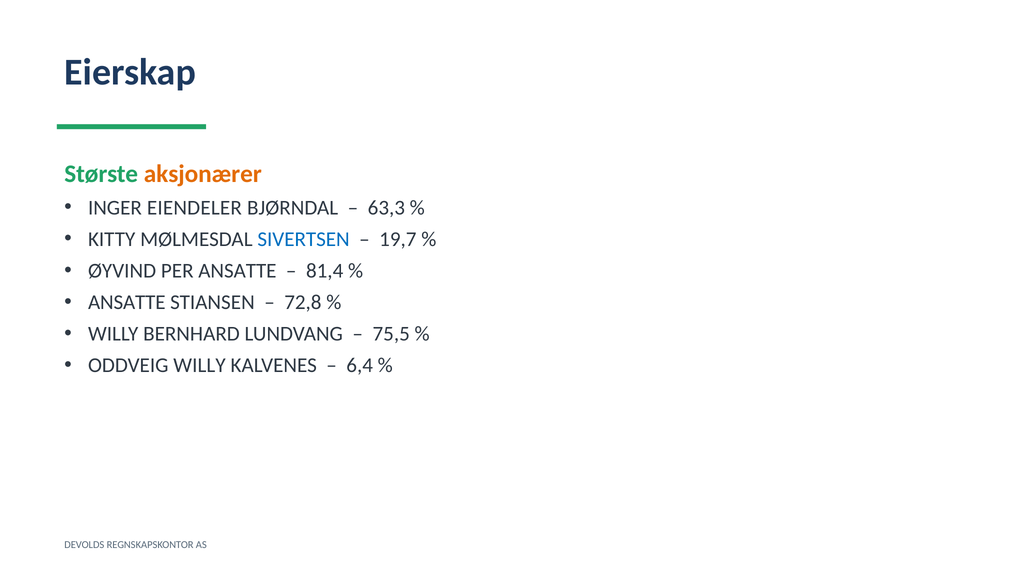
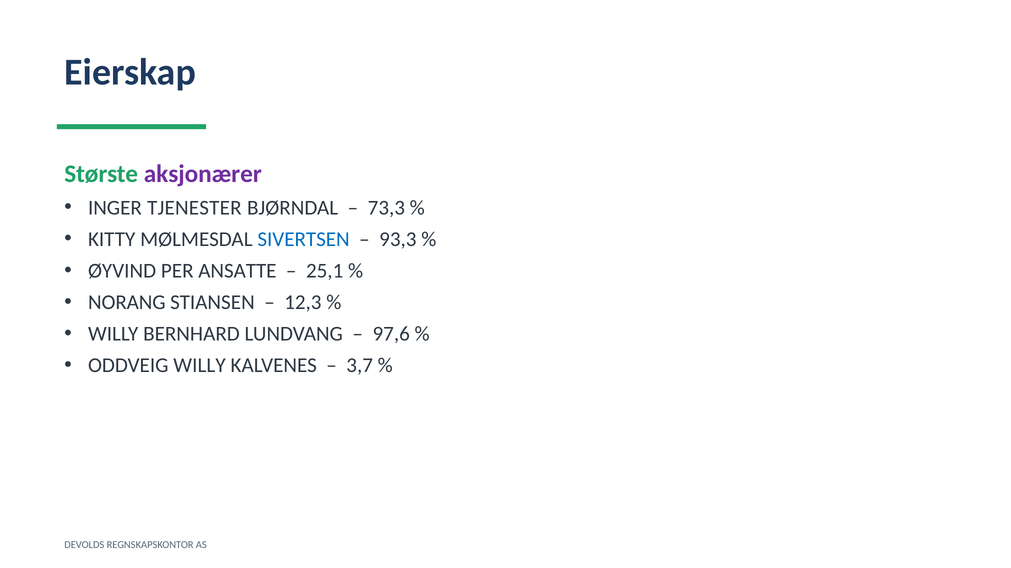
aksjonærer colour: orange -> purple
EIENDELER: EIENDELER -> TJENESTER
63,3: 63,3 -> 73,3
19,7: 19,7 -> 93,3
81,4: 81,4 -> 25,1
ANSATTE at (127, 303): ANSATTE -> NORANG
72,8: 72,8 -> 12,3
75,5: 75,5 -> 97,6
6,4: 6,4 -> 3,7
